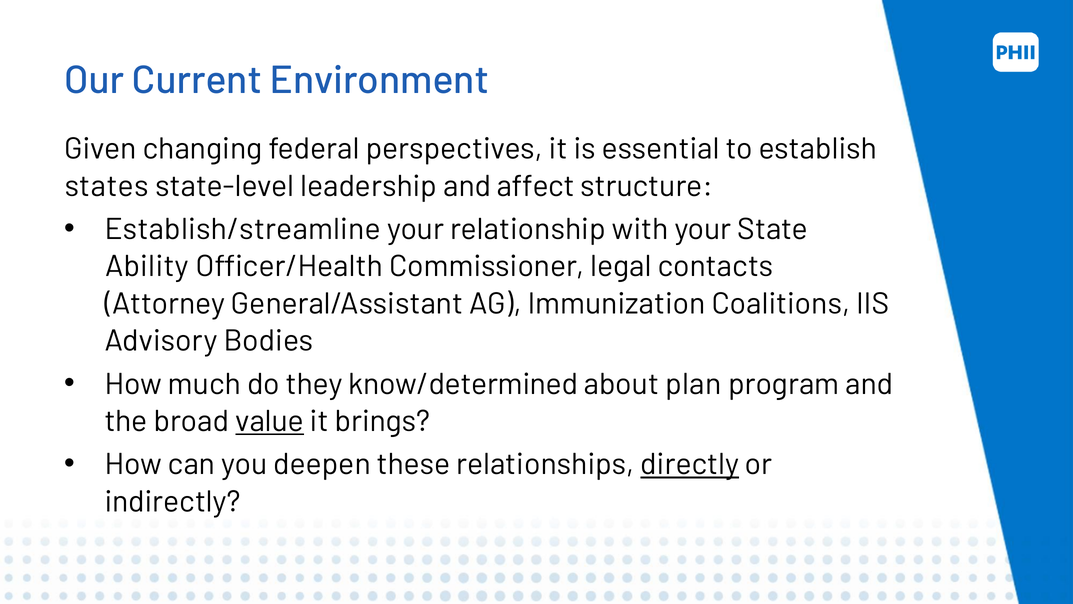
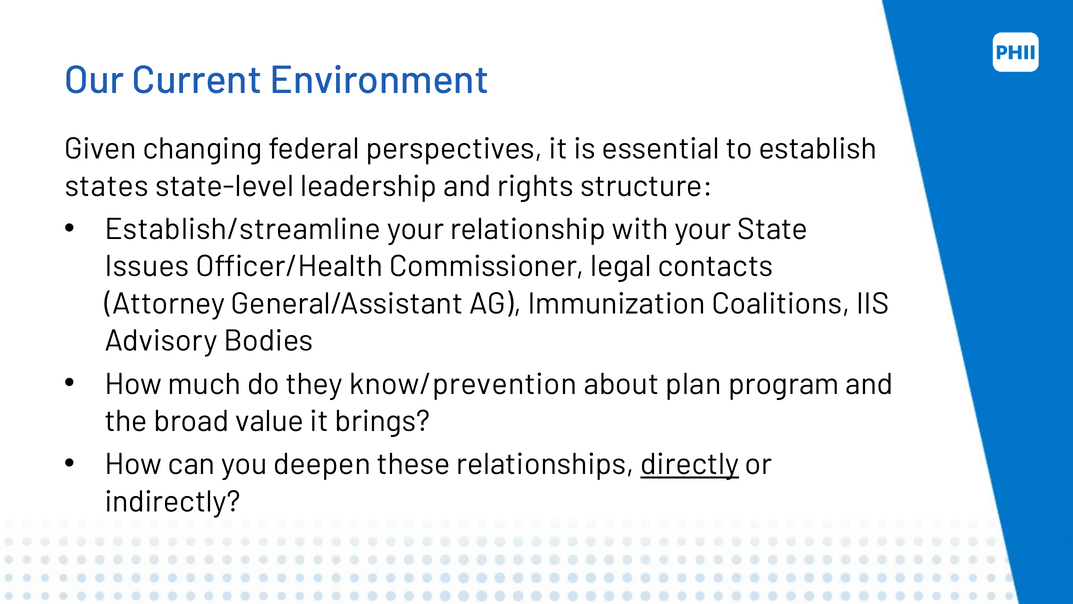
affect: affect -> rights
Ability: Ability -> Issues
know/determined: know/determined -> know/prevention
value underline: present -> none
